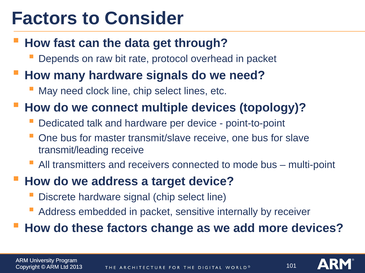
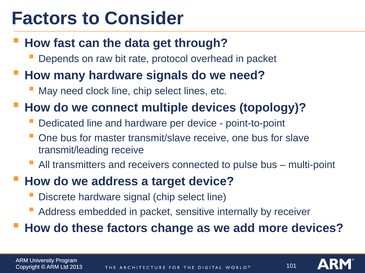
Dedicated talk: talk -> line
mode: mode -> pulse
